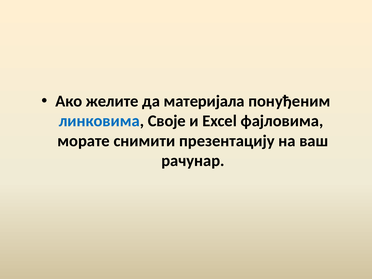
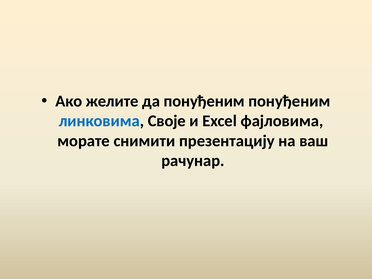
да материјала: материјала -> понуђеним
